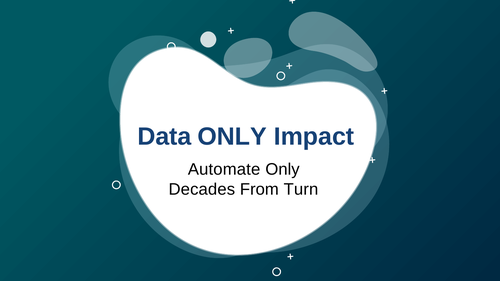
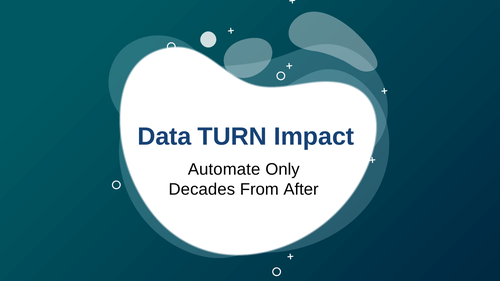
Data ONLY: ONLY -> TURN
Turn: Turn -> After
